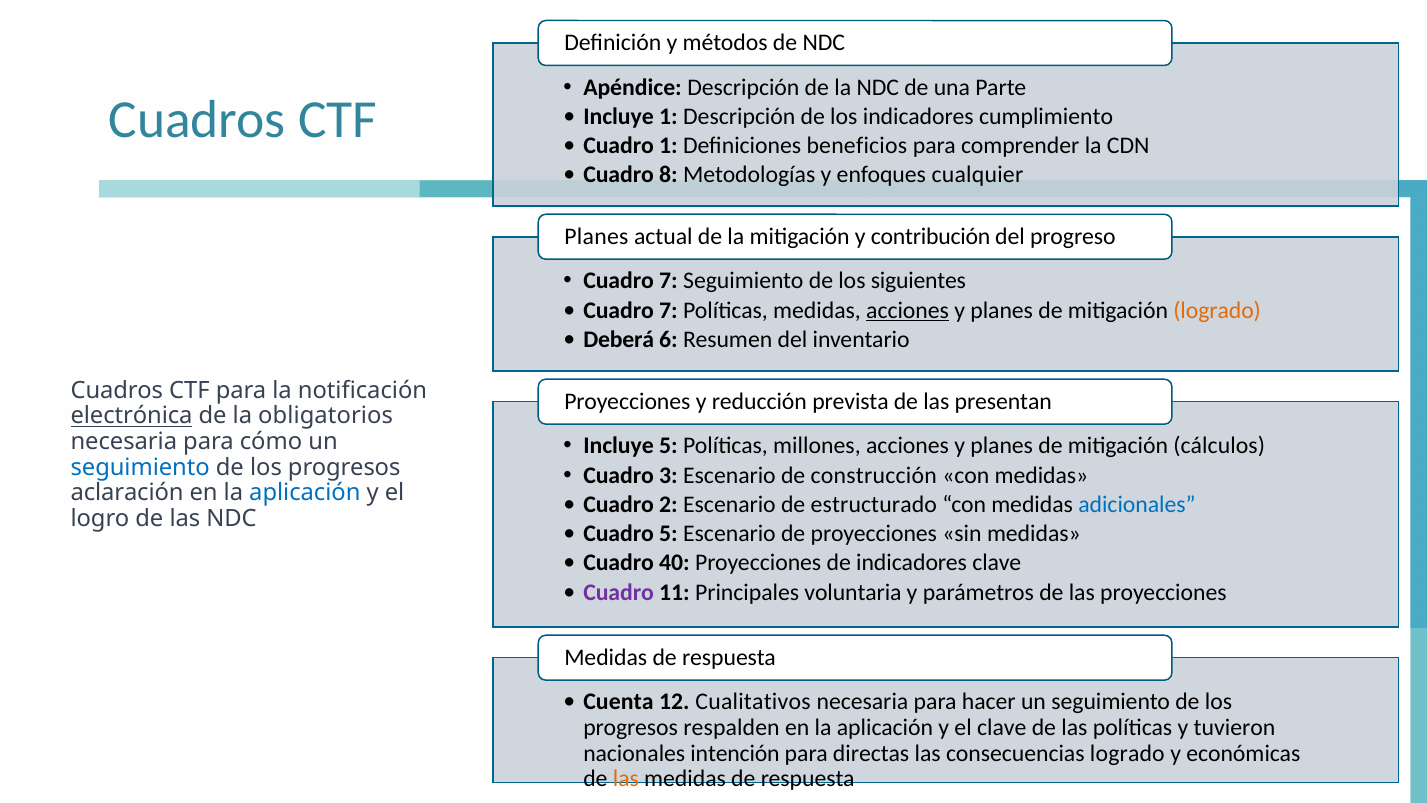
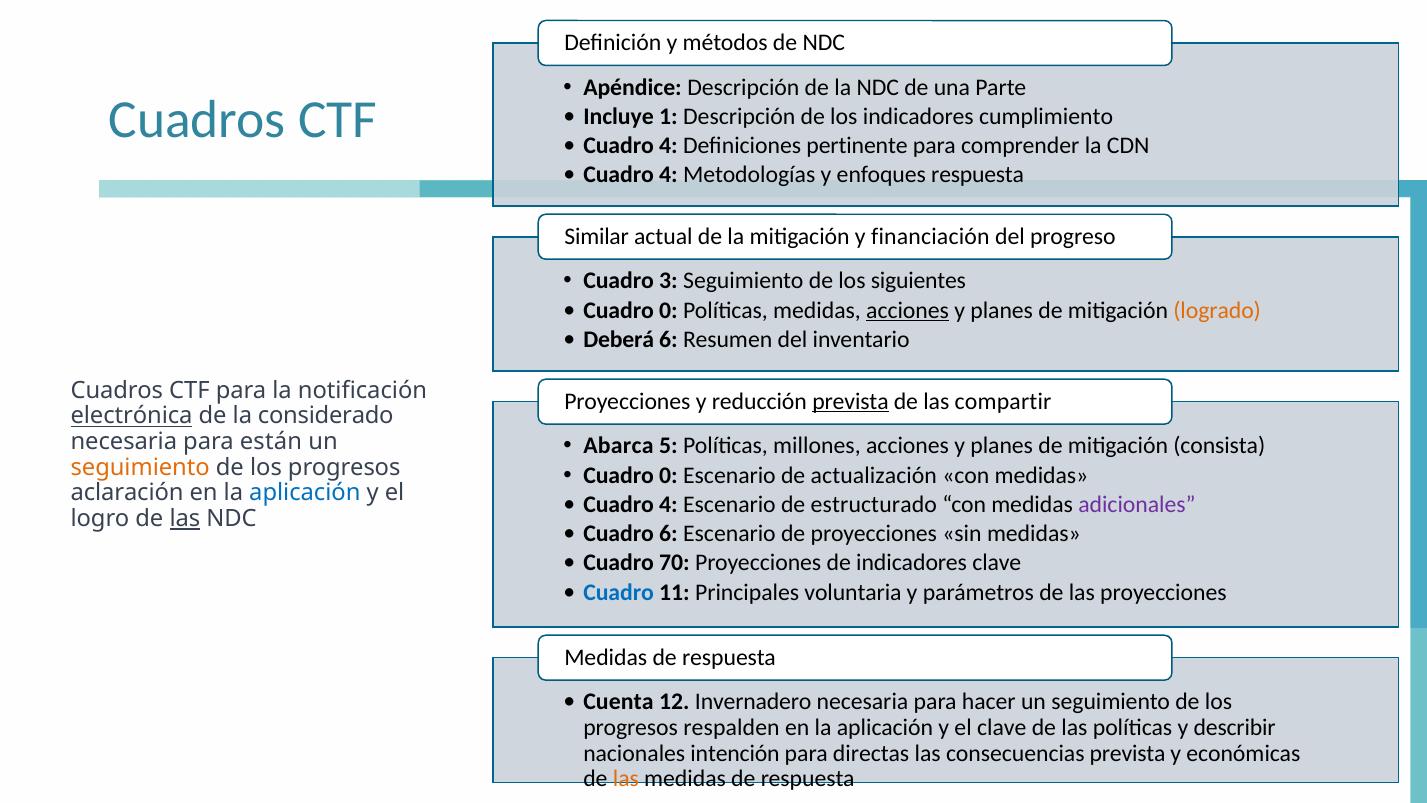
1 at (668, 146): 1 -> 4
beneficios: beneficios -> pertinente
8 at (668, 175): 8 -> 4
enfoques cualquier: cualquier -> respuesta
Planes at (596, 236): Planes -> Similar
contribución: contribución -> financiación
7 at (668, 281): 7 -> 3
7 at (668, 310): 7 -> 0
prevista at (850, 401) underline: none -> present
presentan: presentan -> compartir
obligatorios: obligatorios -> considerado
Incluye at (619, 446): Incluye -> Abarca
cálculos: cálculos -> consista
cómo: cómo -> están
seguimiento at (140, 467) colour: blue -> orange
3 at (668, 475): 3 -> 0
construcción: construcción -> actualización
2 at (668, 504): 2 -> 4
adicionales colour: blue -> purple
las at (185, 519) underline: none -> present
Cuadro 5: 5 -> 6
40: 40 -> 70
Cuadro at (619, 592) colour: purple -> blue
Cualitativos: Cualitativos -> Invernadero
tuvieron: tuvieron -> describir
consecuencias logrado: logrado -> prevista
